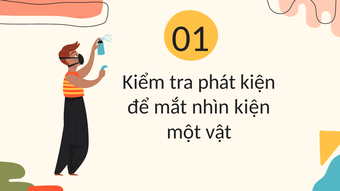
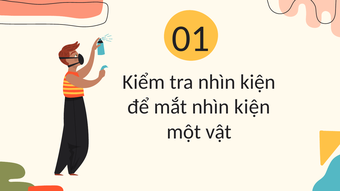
tra phát: phát -> nhìn
